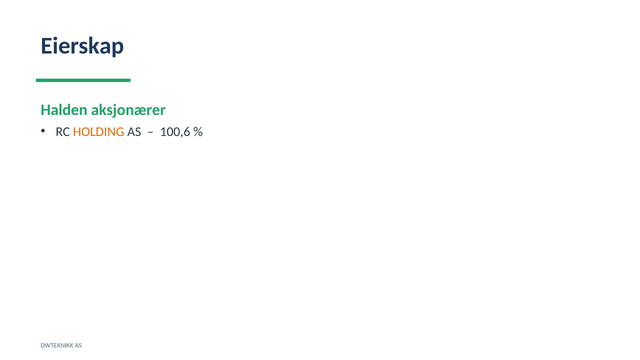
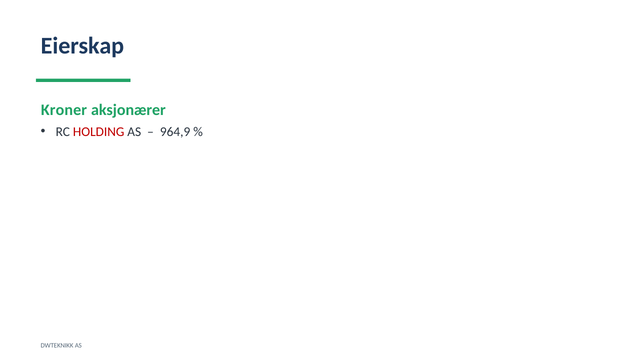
Halden: Halden -> Kroner
HOLDING colour: orange -> red
100,6: 100,6 -> 964,9
